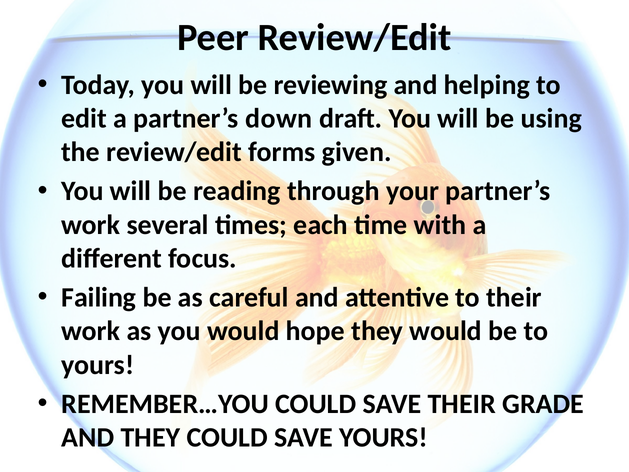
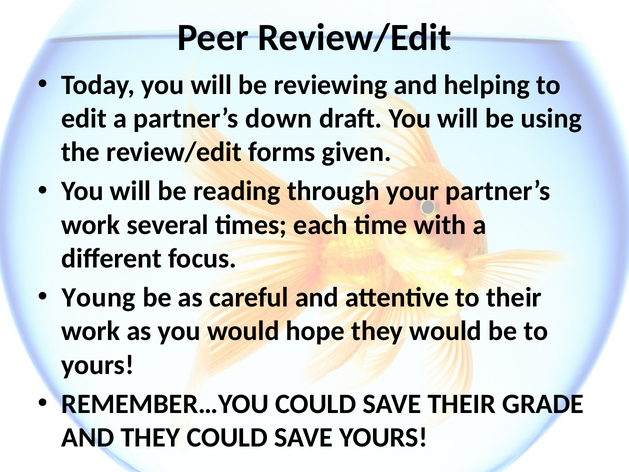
Failing: Failing -> Young
